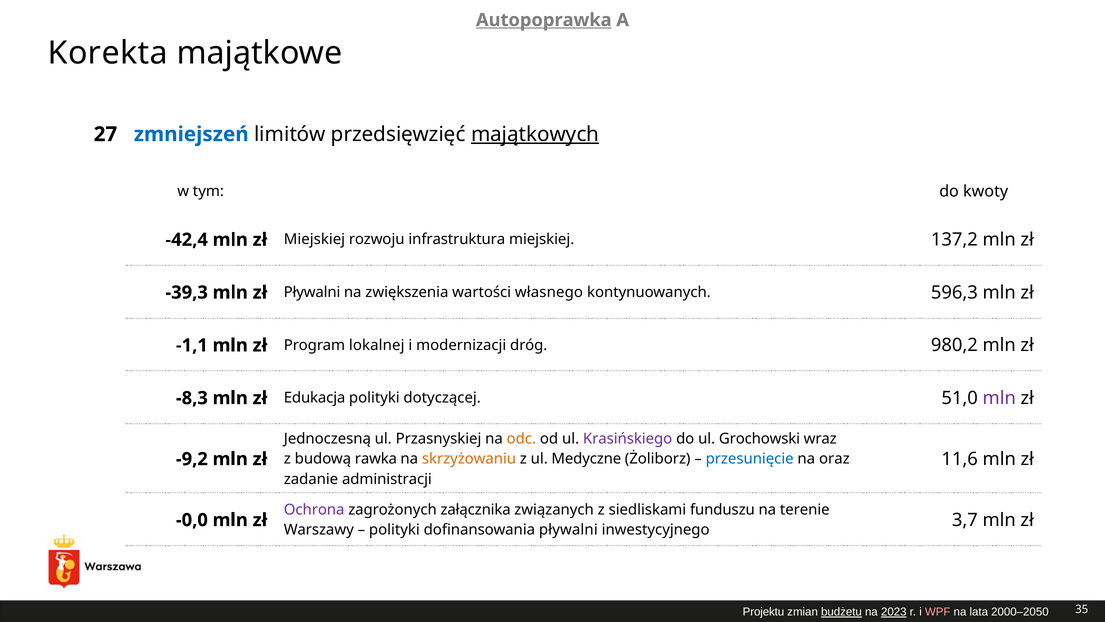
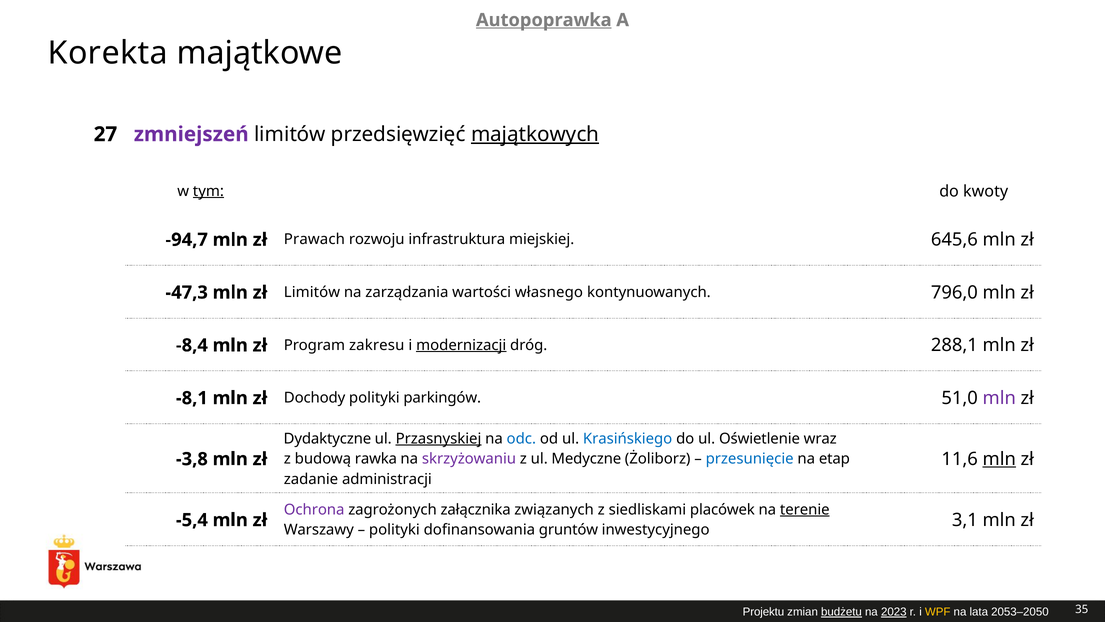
zmniejszeń colour: blue -> purple
tym underline: none -> present
-42,4: -42,4 -> -94,7
zł Miejskiej: Miejskiej -> Prawach
137,2: 137,2 -> 645,6
-39,3: -39,3 -> -47,3
zł Pływalni: Pływalni -> Limitów
zwiększenia: zwiększenia -> zarządzania
596,3: 596,3 -> 796,0
-1,1: -1,1 -> -8,4
lokalnej: lokalnej -> zakresu
modernizacji underline: none -> present
980,2: 980,2 -> 288,1
-8,3: -8,3 -> -8,1
Edukacja: Edukacja -> Dochody
dotyczącej: dotyczącej -> parkingów
Jednoczesną: Jednoczesną -> Dydaktyczne
Przasnyskiej underline: none -> present
odc colour: orange -> blue
Krasińskiego colour: purple -> blue
Grochowski: Grochowski -> Oświetlenie
mln at (999, 459) underline: none -> present
skrzyżowaniu colour: orange -> purple
oraz: oraz -> etap
-9,2: -9,2 -> -3,8
funduszu: funduszu -> placówek
terenie underline: none -> present
-0,0: -0,0 -> -5,4
dofinansowania pływalni: pływalni -> gruntów
3,7: 3,7 -> 3,1
WPF colour: pink -> yellow
2000–2050: 2000–2050 -> 2053–2050
